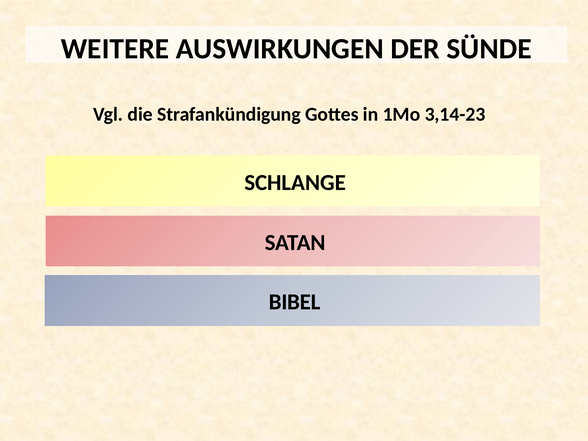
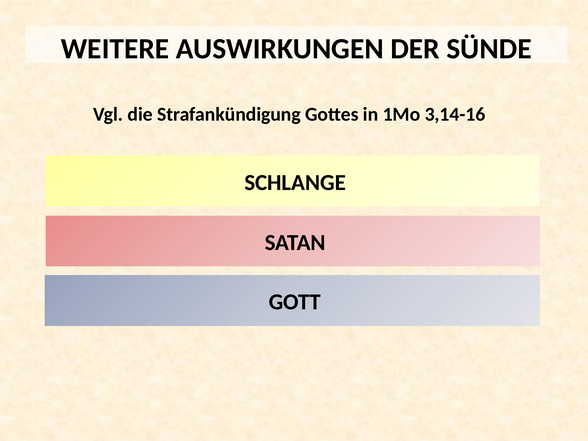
3,14-23: 3,14-23 -> 3,14-16
BIBEL: BIBEL -> GOTT
